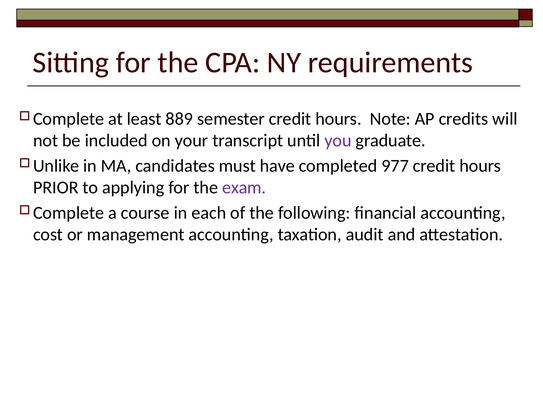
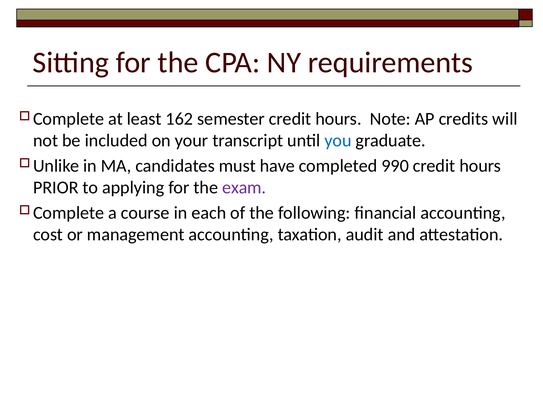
889: 889 -> 162
you colour: purple -> blue
977: 977 -> 990
